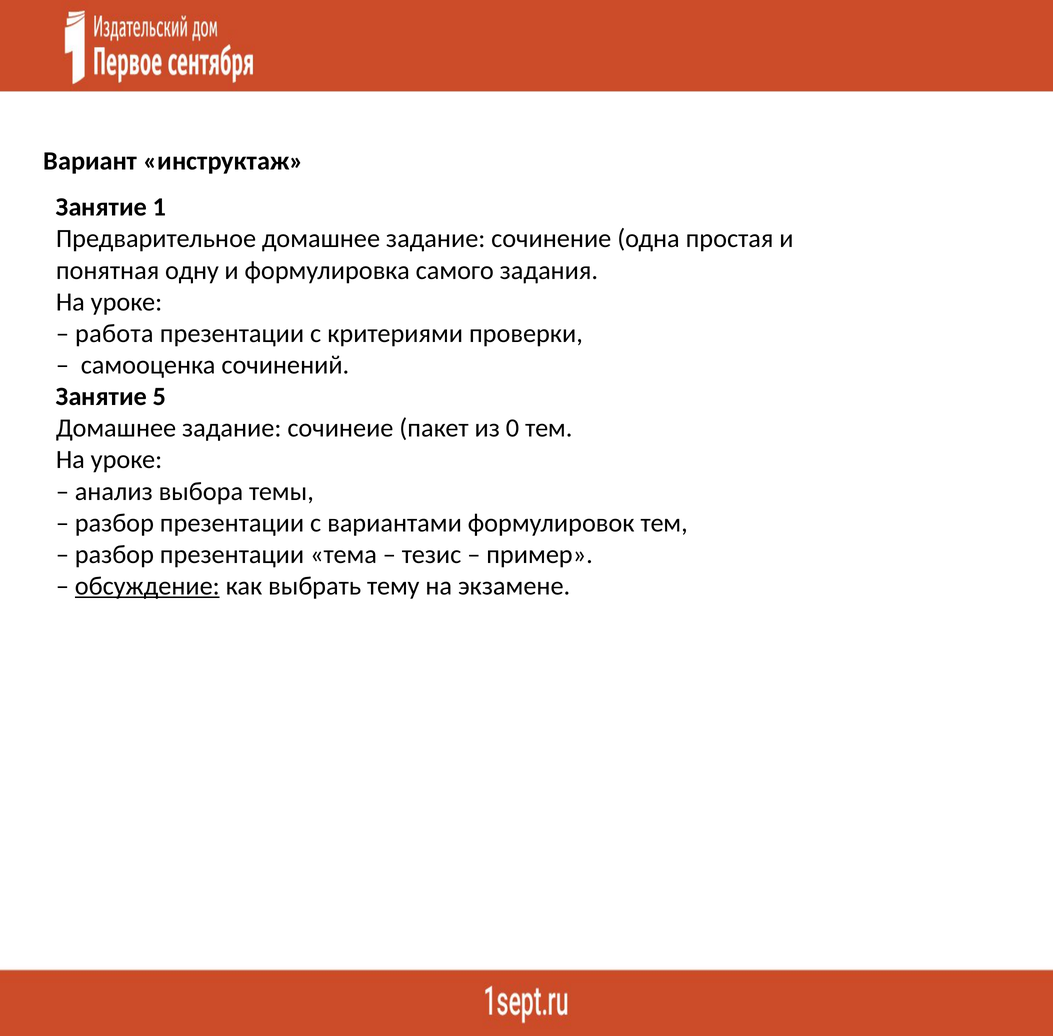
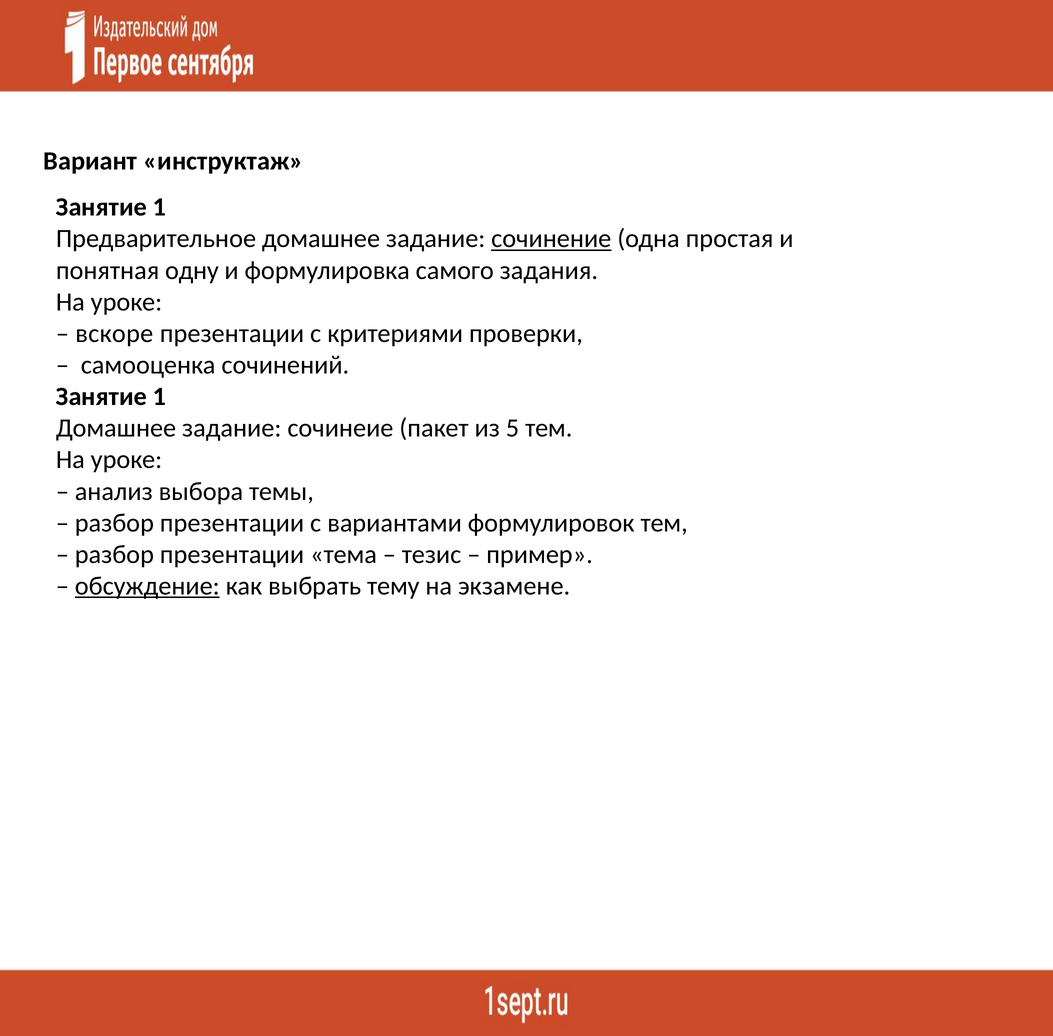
сочинение underline: none -> present
работа: работа -> вскоре
5 at (160, 397): 5 -> 1
0: 0 -> 5
